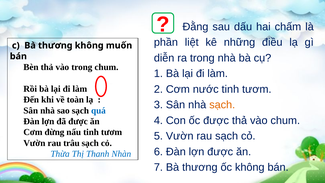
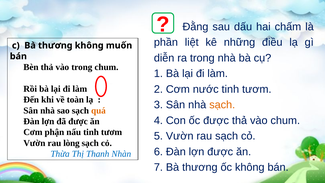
quá colour: blue -> orange
đừng: đừng -> phận
trâu: trâu -> lòng
